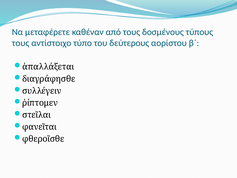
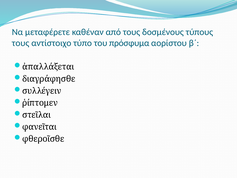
δεύτερους: δεύτερους -> πρόσφυμα
